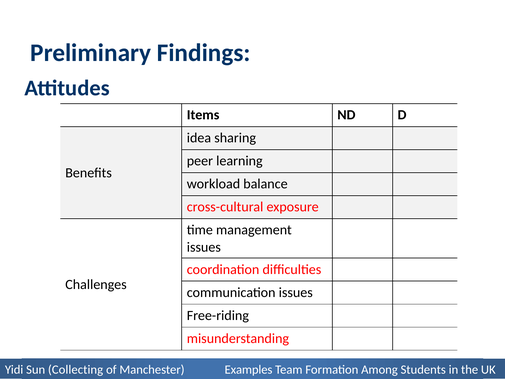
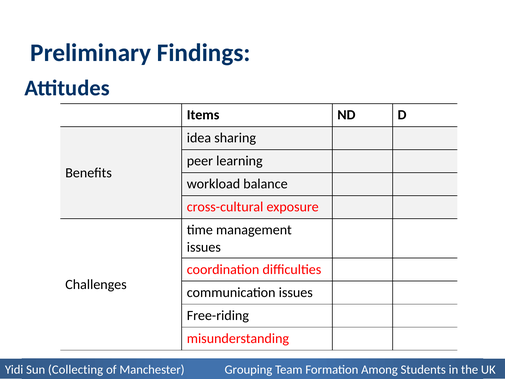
Examples: Examples -> Grouping
